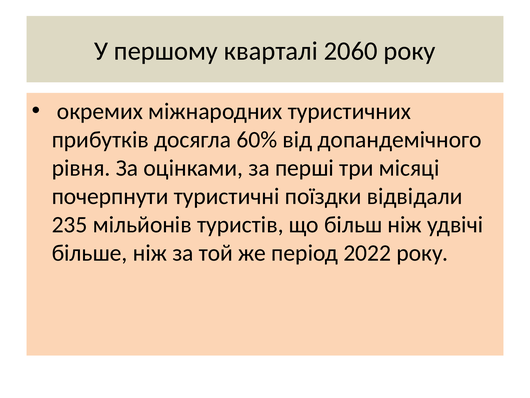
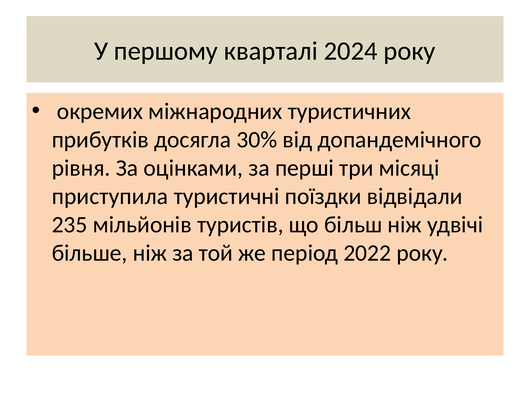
2060: 2060 -> 2024
60%: 60% -> 30%
почерпнути: почерпнути -> приступила
